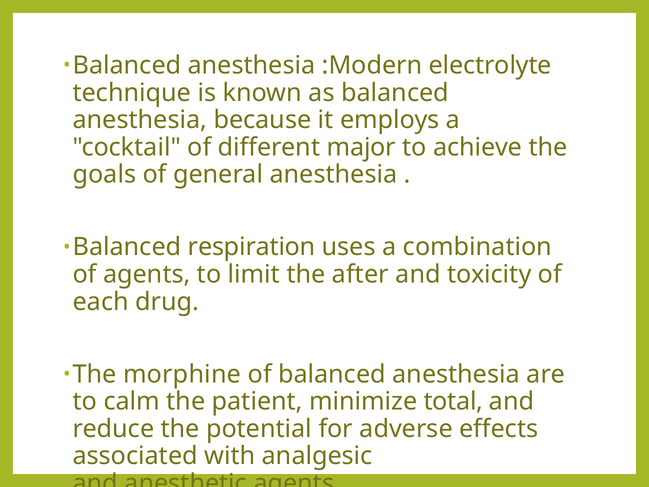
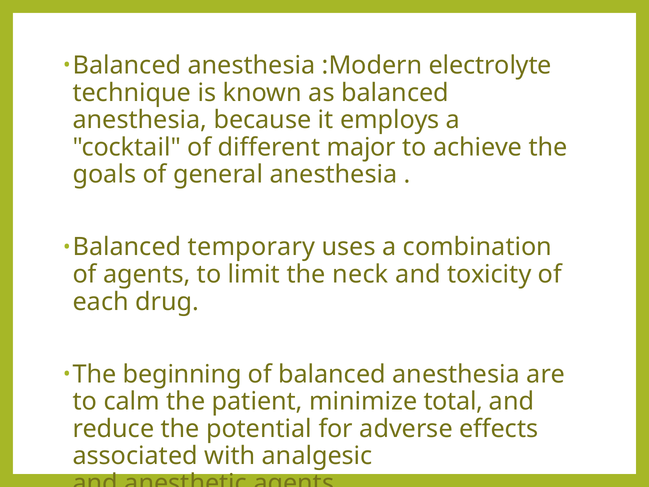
respiration: respiration -> temporary
after: after -> neck
morphine: morphine -> beginning
